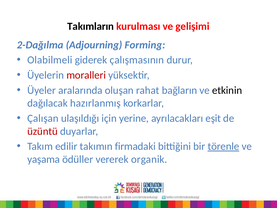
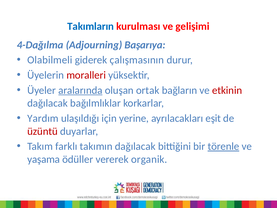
Takımların colour: black -> blue
2-Dağılma: 2-Dağılma -> 4-Dağılma
Forming: Forming -> Başarıya
aralarında underline: none -> present
rahat: rahat -> ortak
etkinin colour: black -> red
hazırlanmış: hazırlanmış -> bağılmlıklar
Çalışan: Çalışan -> Yardım
edilir: edilir -> farklı
takımın firmadaki: firmadaki -> dağılacak
